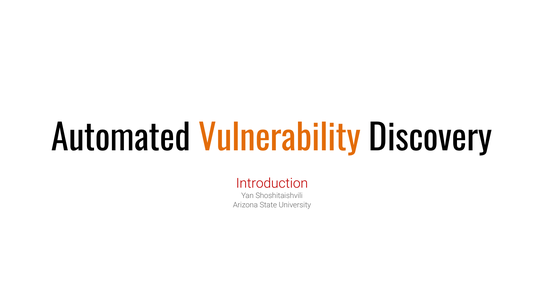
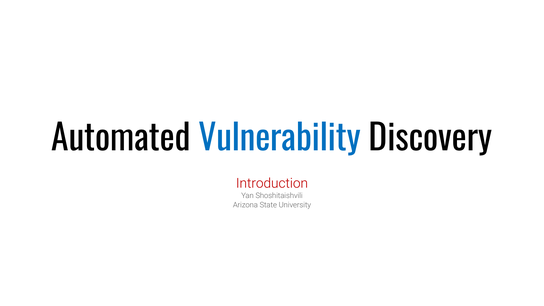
Vulnerability colour: orange -> blue
